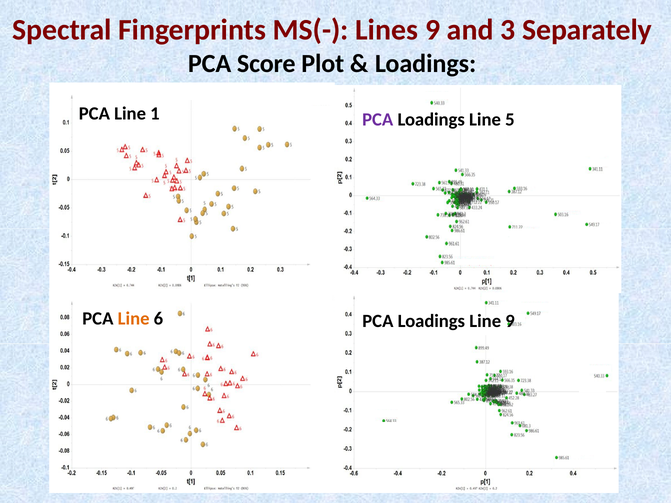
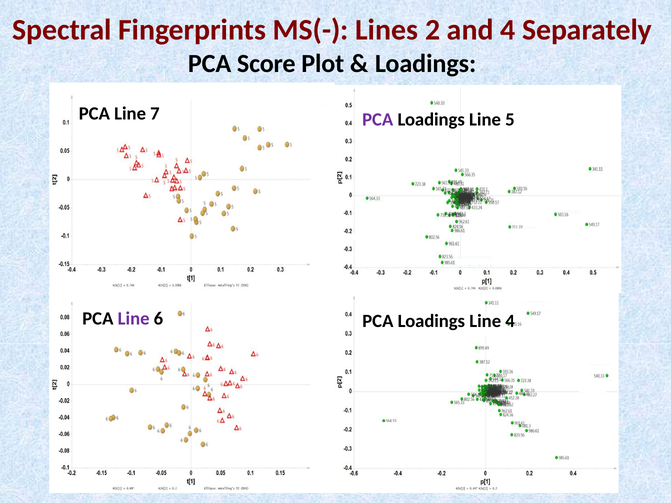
Lines 9: 9 -> 2
and 3: 3 -> 4
1: 1 -> 7
Line at (134, 319) colour: orange -> purple
Line 9: 9 -> 4
